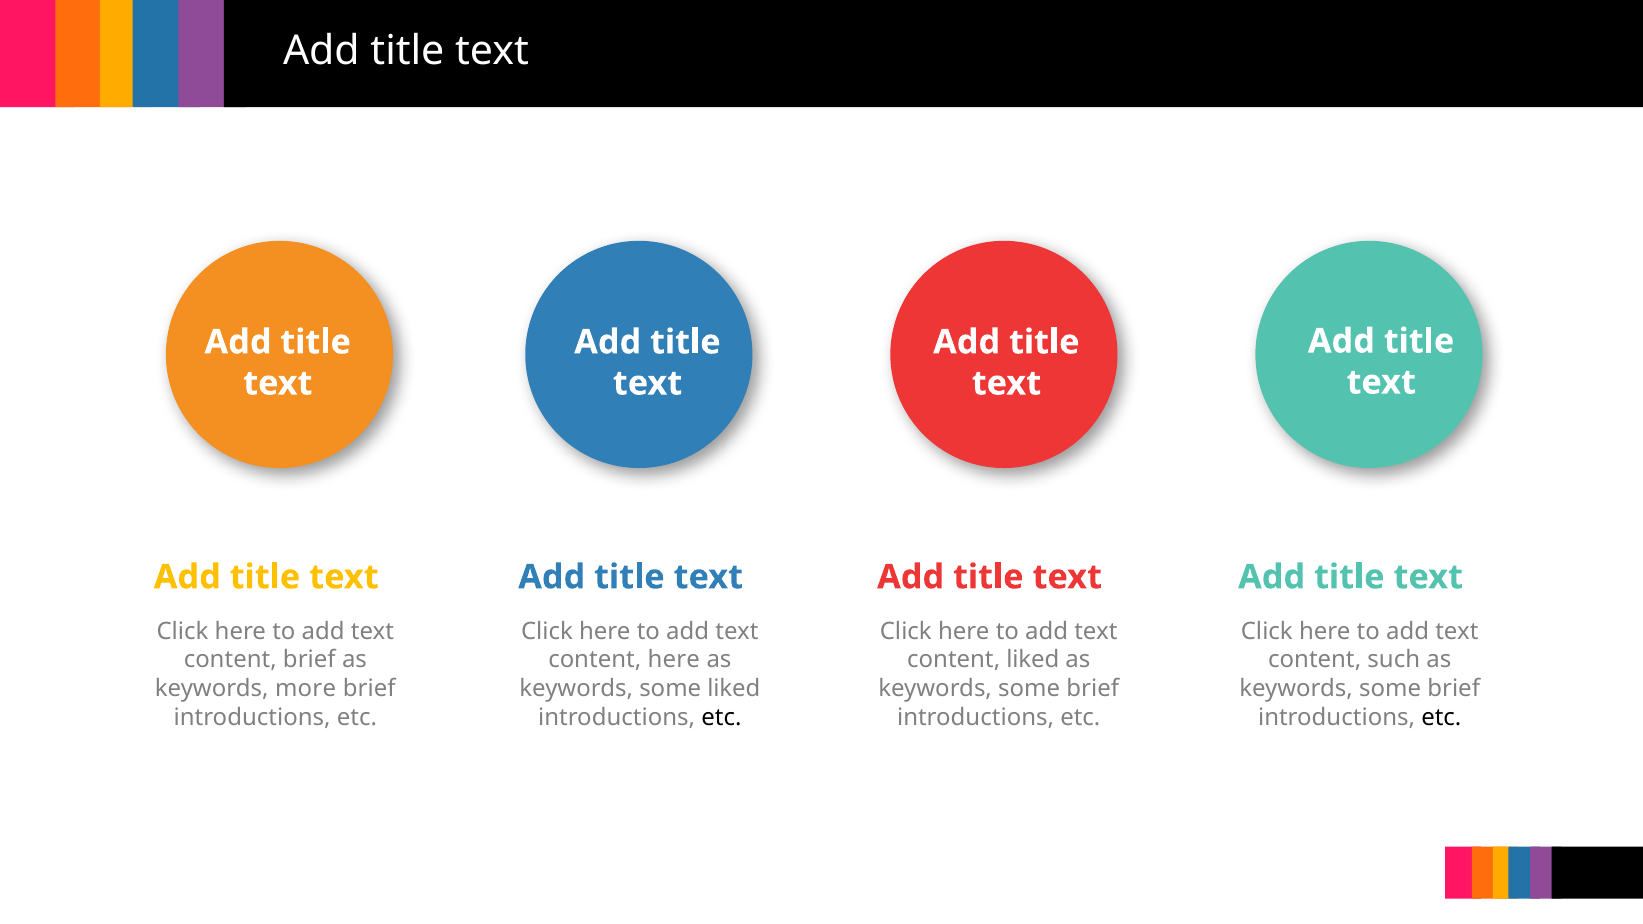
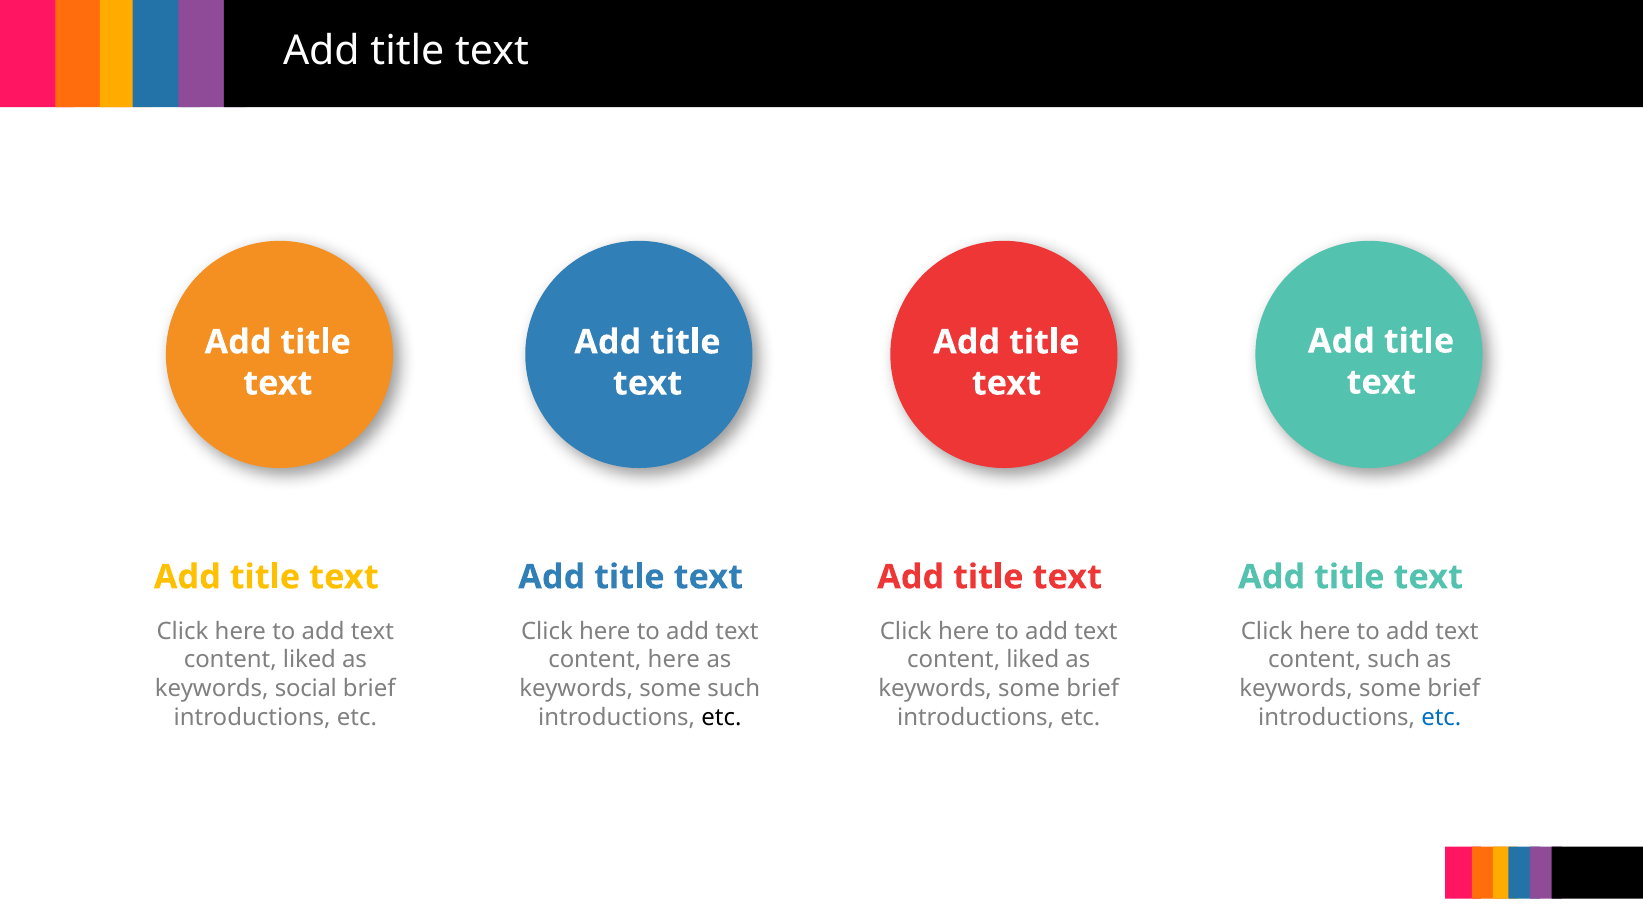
brief at (309, 660): brief -> liked
more: more -> social
some liked: liked -> such
etc at (1441, 718) colour: black -> blue
